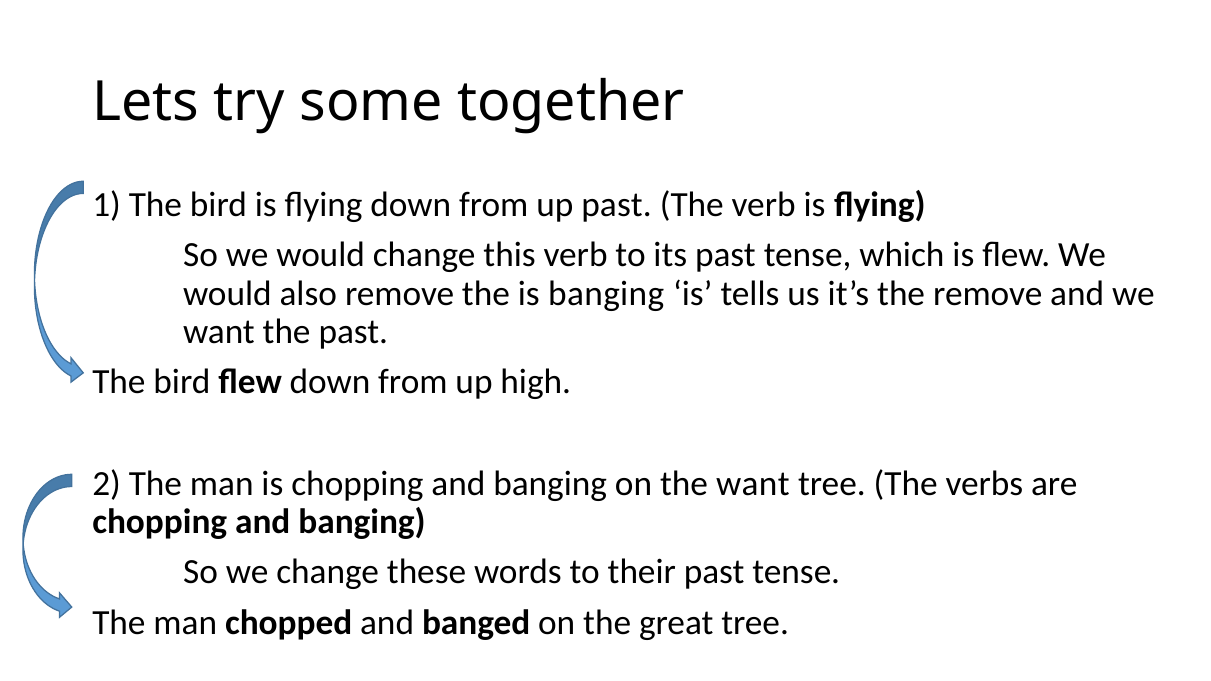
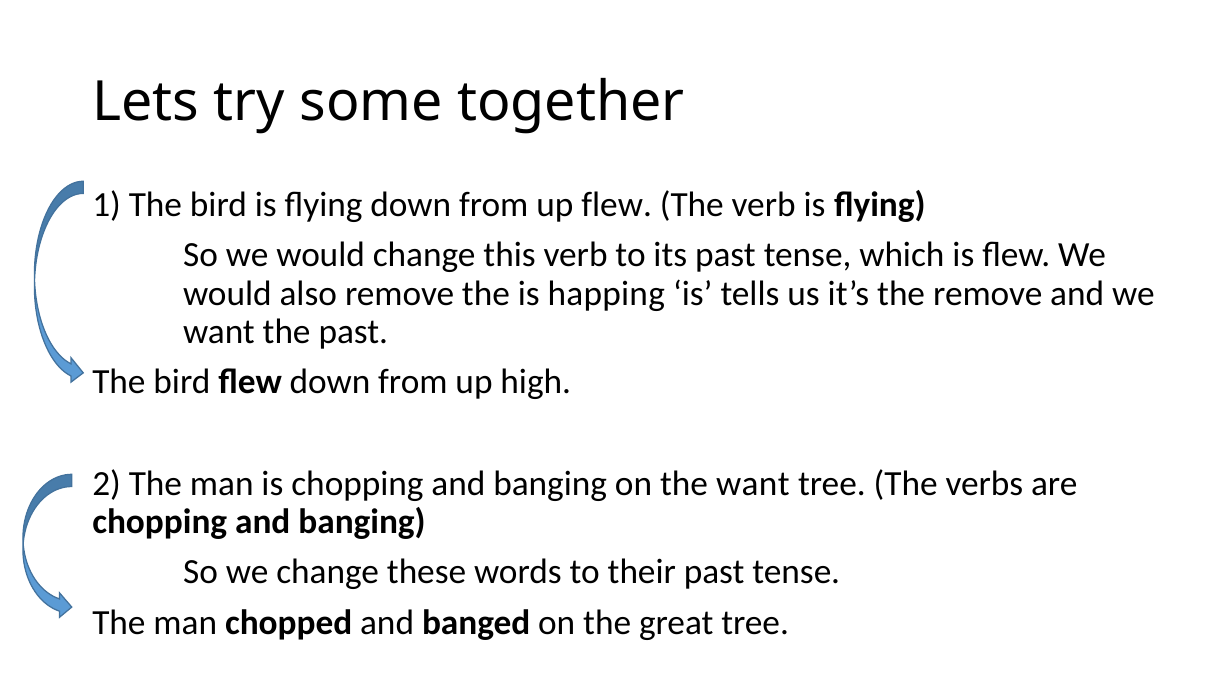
up past: past -> flew
is banging: banging -> happing
